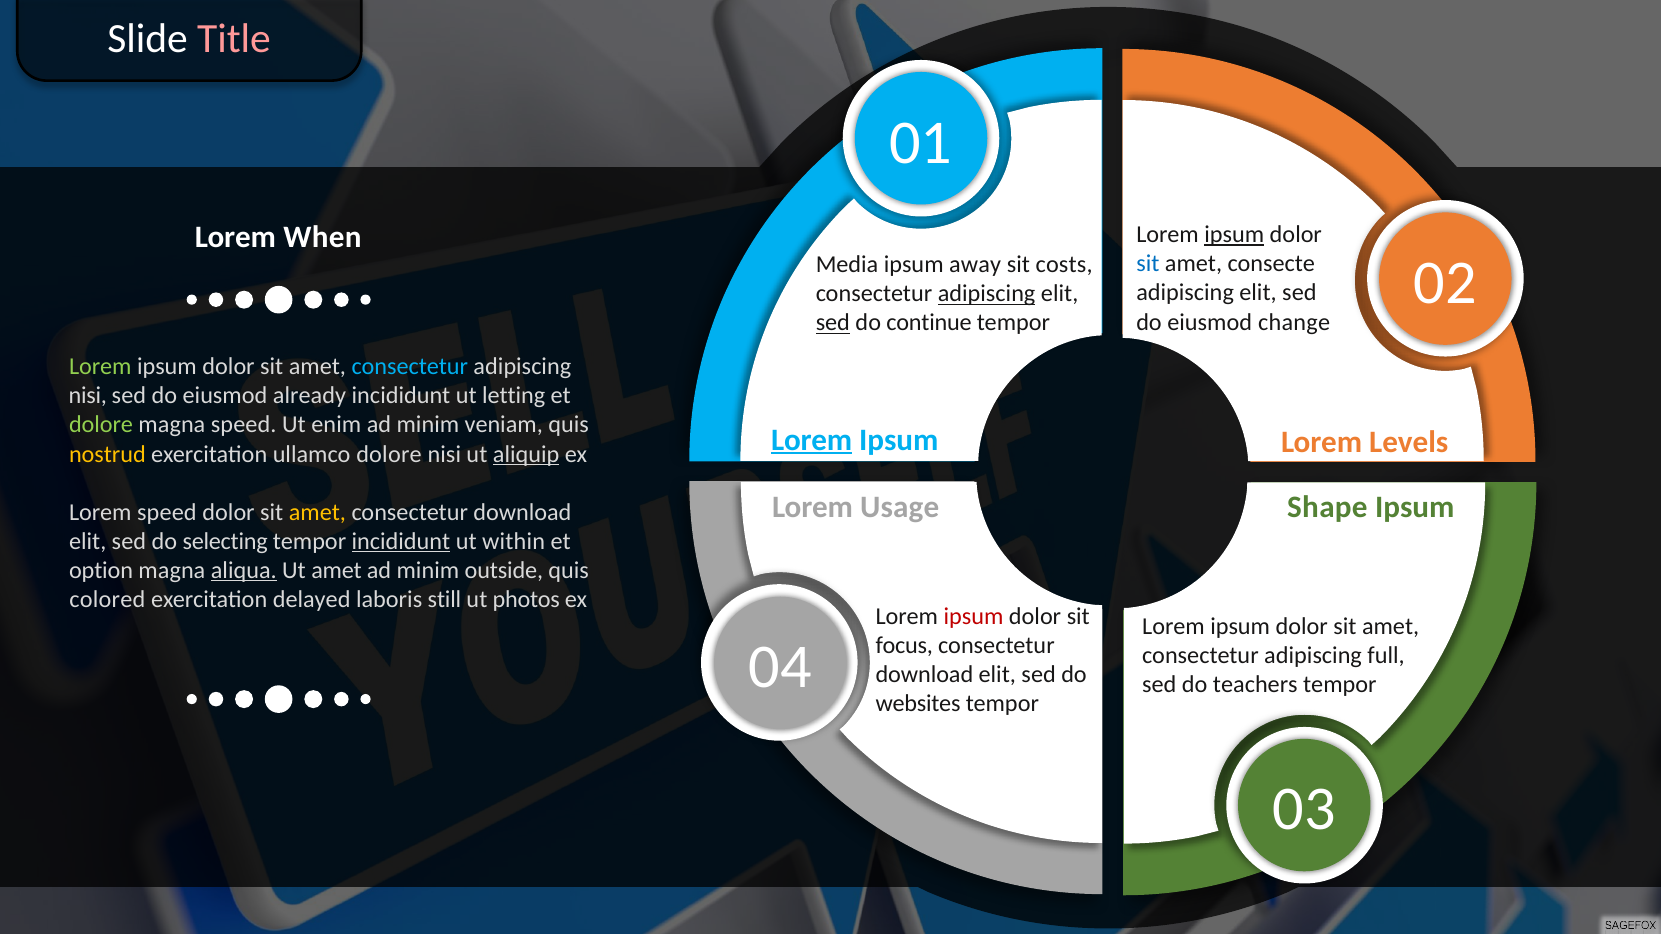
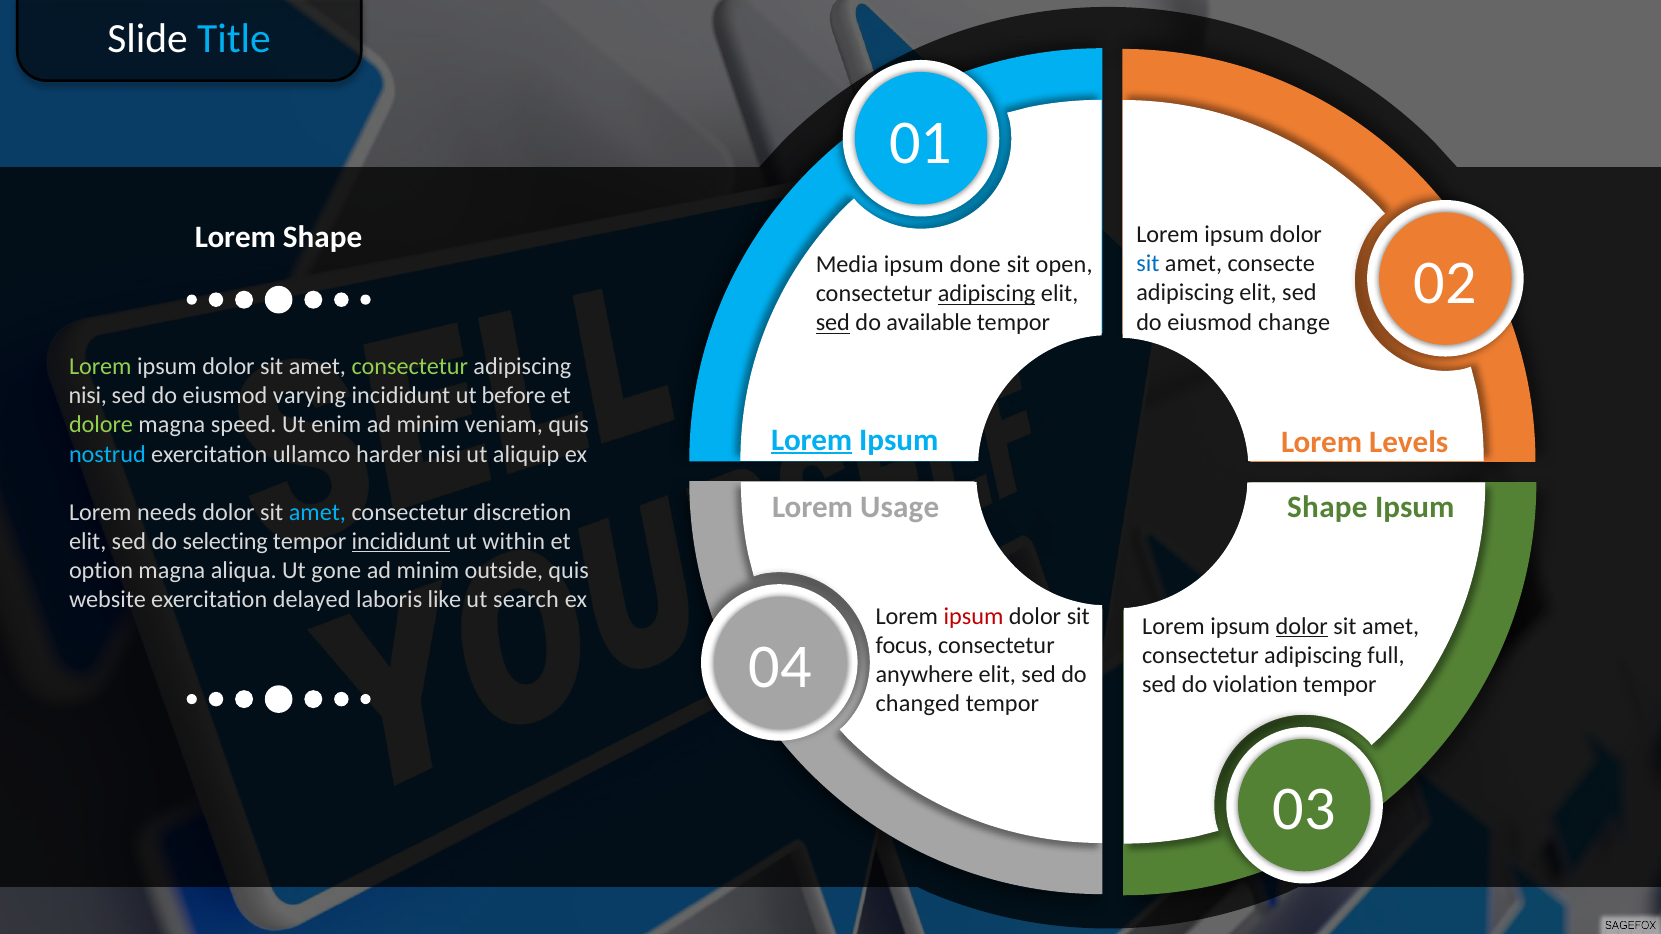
Title colour: pink -> light blue
Lorem When: When -> Shape
ipsum at (1234, 235) underline: present -> none
away: away -> done
costs: costs -> open
continue: continue -> available
consectetur at (410, 367) colour: light blue -> light green
already: already -> varying
letting: letting -> before
nostrud colour: yellow -> light blue
ullamco dolore: dolore -> harder
aliquip underline: present -> none
Lorem speed: speed -> needs
amet at (317, 512) colour: yellow -> light blue
download at (522, 512): download -> discretion
aliqua underline: present -> none
Ut amet: amet -> gone
colored: colored -> website
still: still -> like
photos: photos -> search
dolor at (1302, 627) underline: none -> present
download at (924, 675): download -> anywhere
teachers: teachers -> violation
websites: websites -> changed
